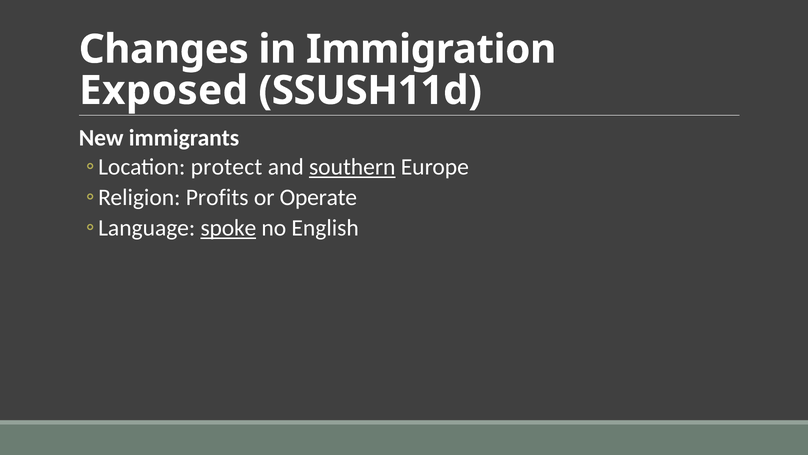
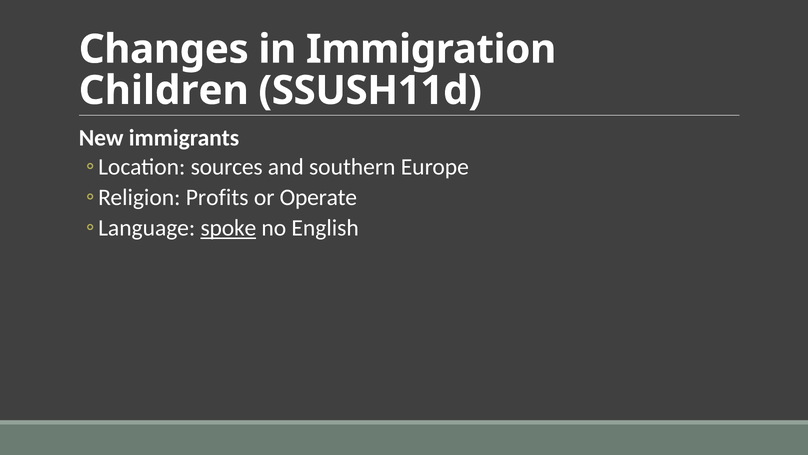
Exposed: Exposed -> Children
protect: protect -> sources
southern underline: present -> none
